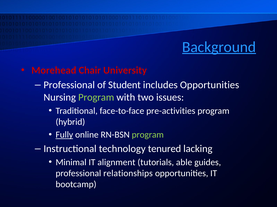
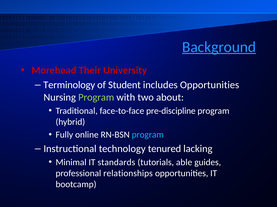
Chair: Chair -> Their
Professional at (69, 85): Professional -> Terminology
issues: issues -> about
pre-activities: pre-activities -> pre-discipline
Fully underline: present -> none
program at (148, 135) colour: light green -> light blue
alignment: alignment -> standards
